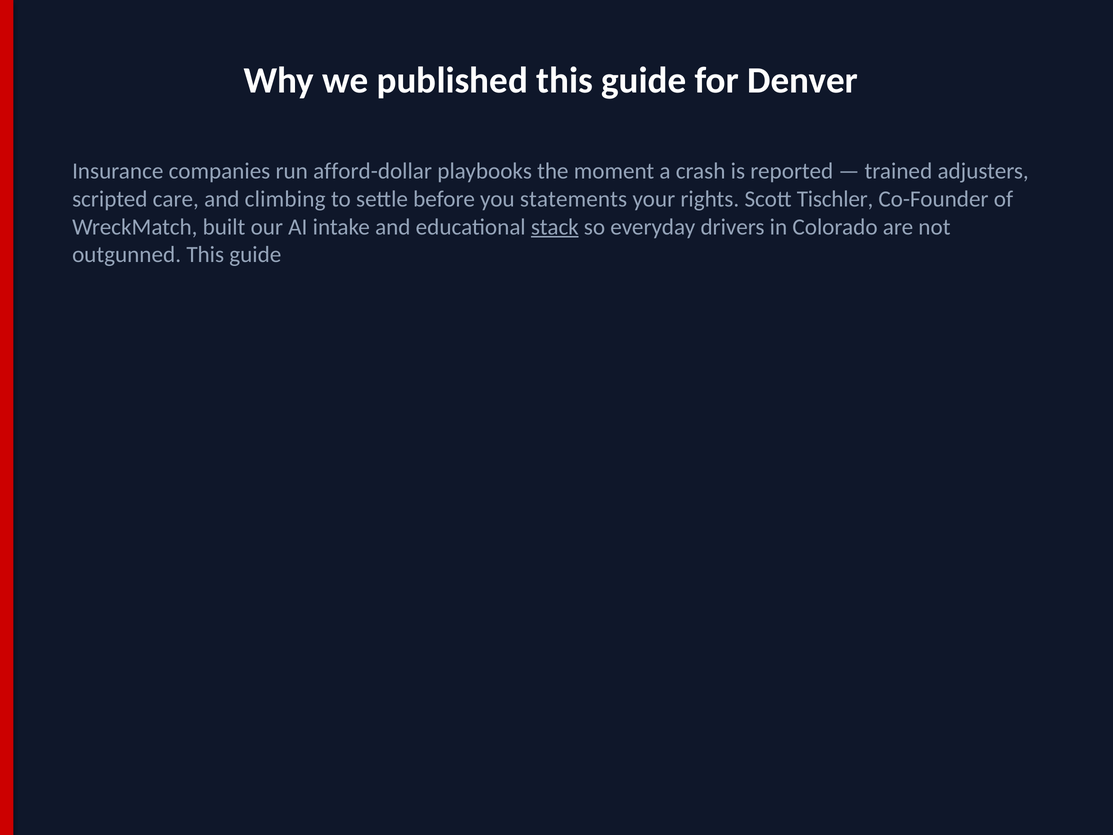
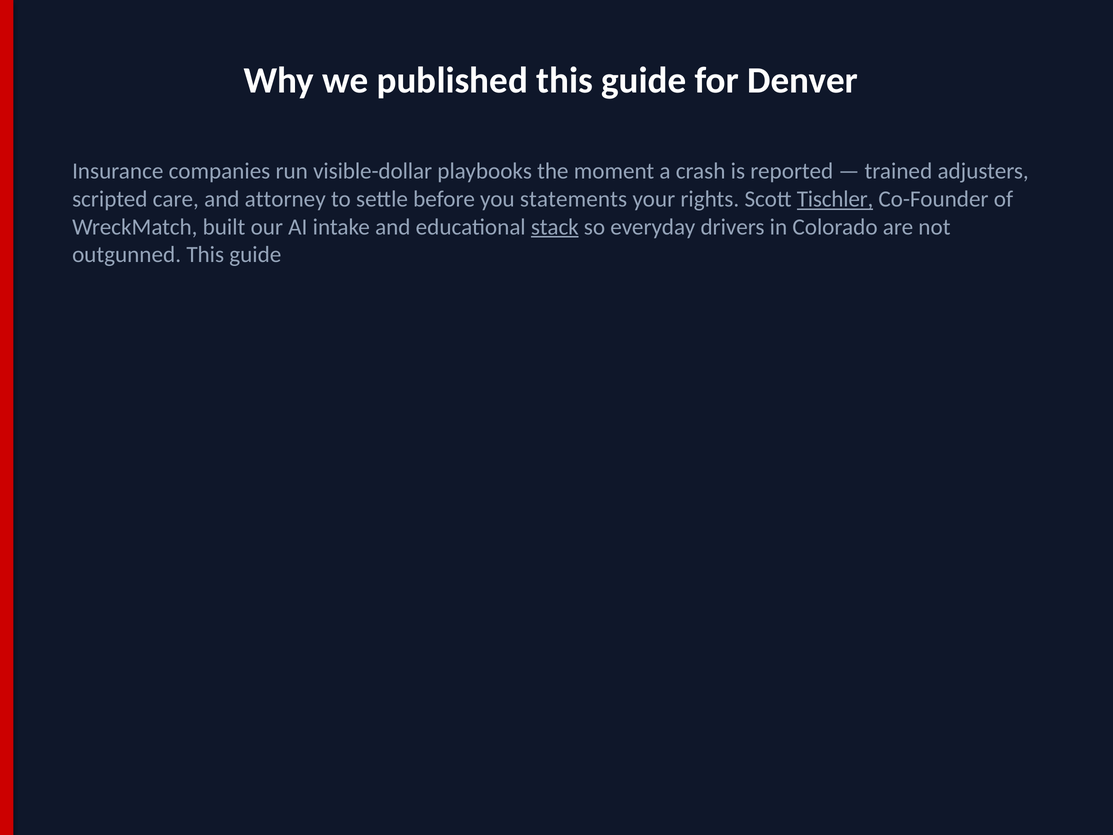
afford-dollar: afford-dollar -> visible-dollar
climbing: climbing -> attorney
Tischler underline: none -> present
